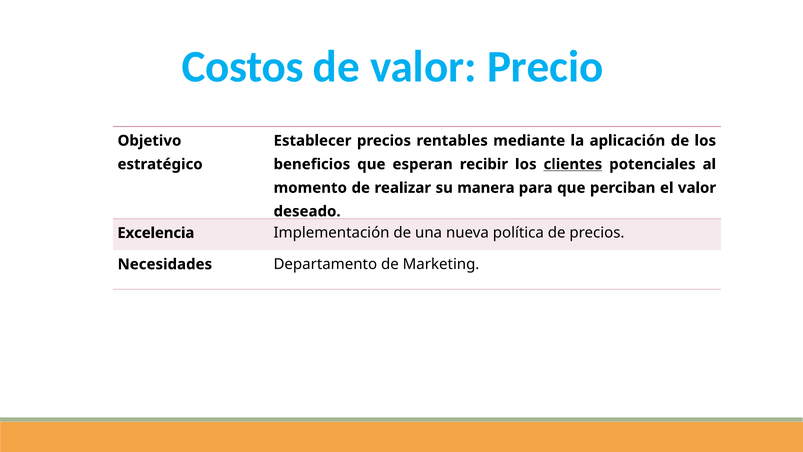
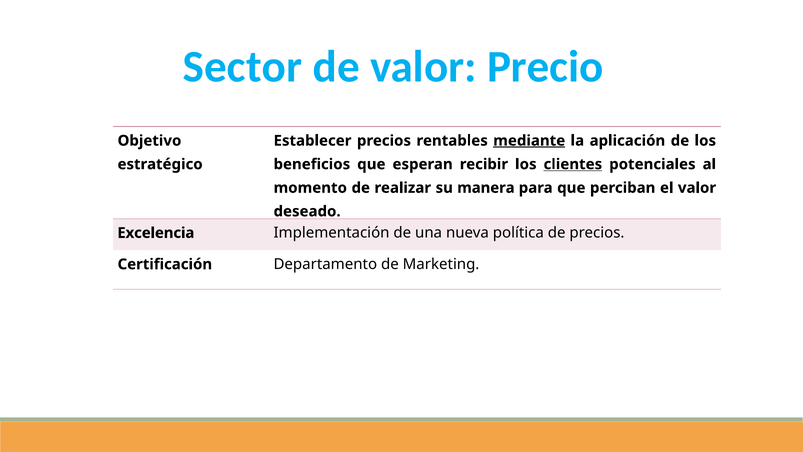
Costos: Costos -> Sector
mediante underline: none -> present
Necesidades: Necesidades -> Certificación
